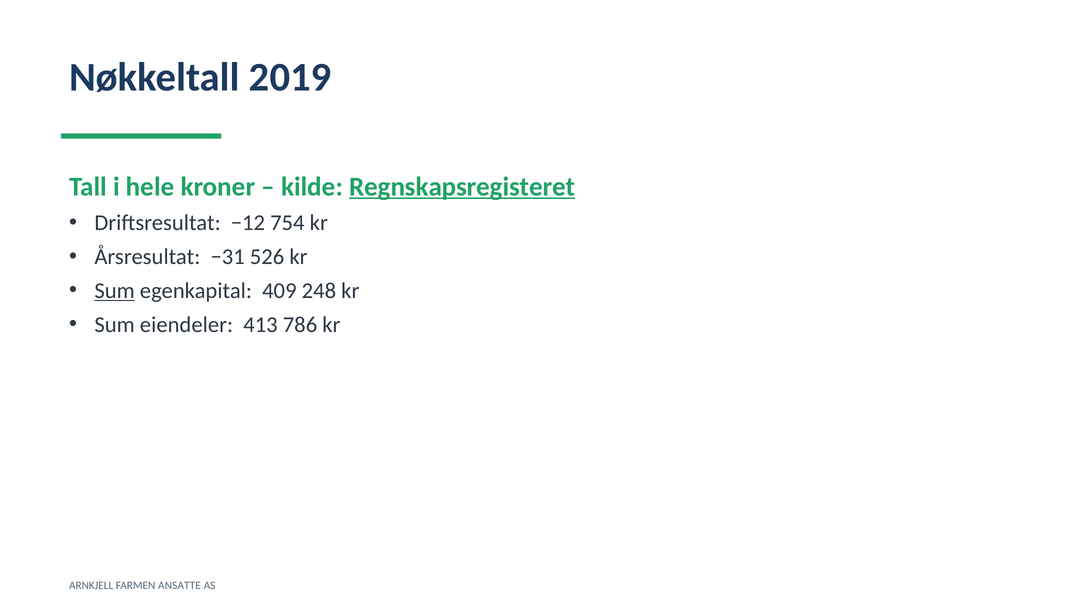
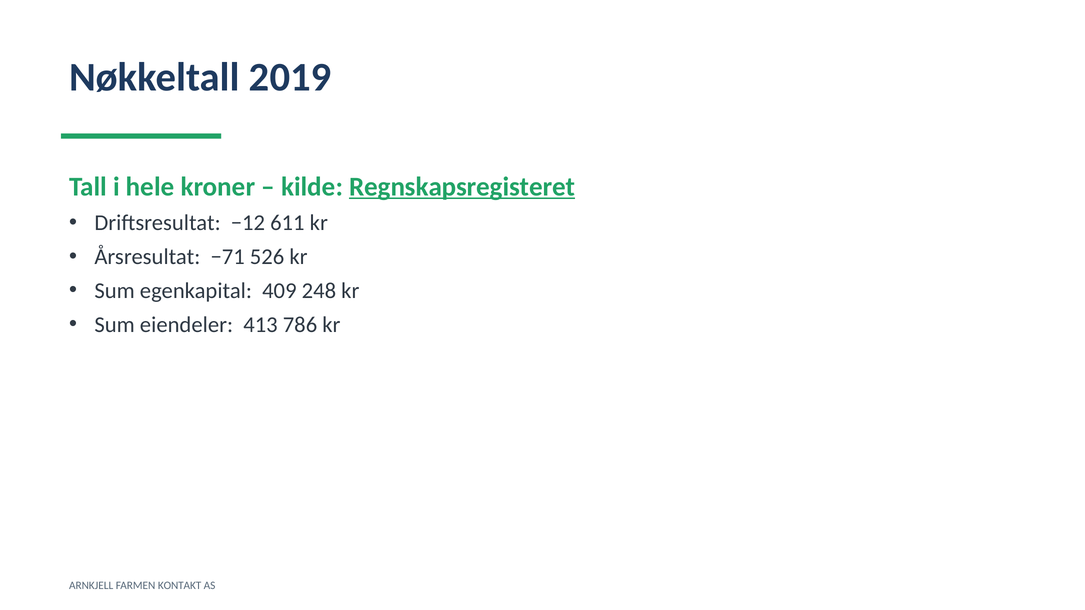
754: 754 -> 611
−31: −31 -> −71
Sum at (115, 291) underline: present -> none
ANSATTE: ANSATTE -> KONTAKT
